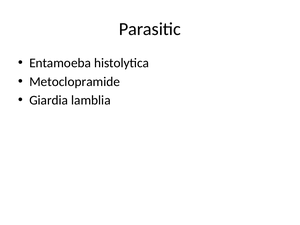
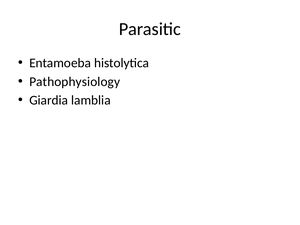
Metoclopramide: Metoclopramide -> Pathophysiology
